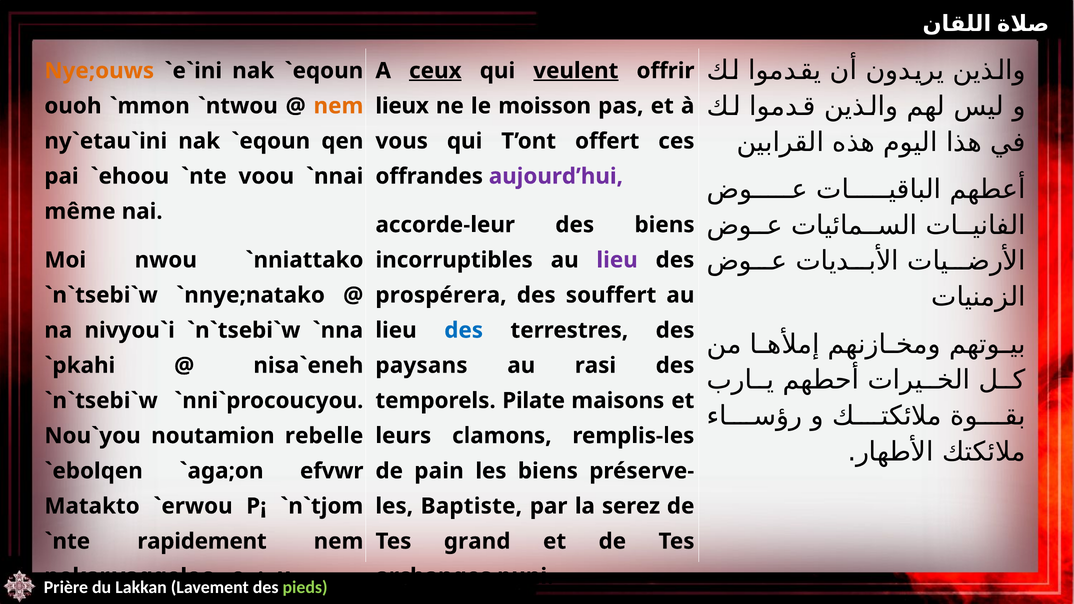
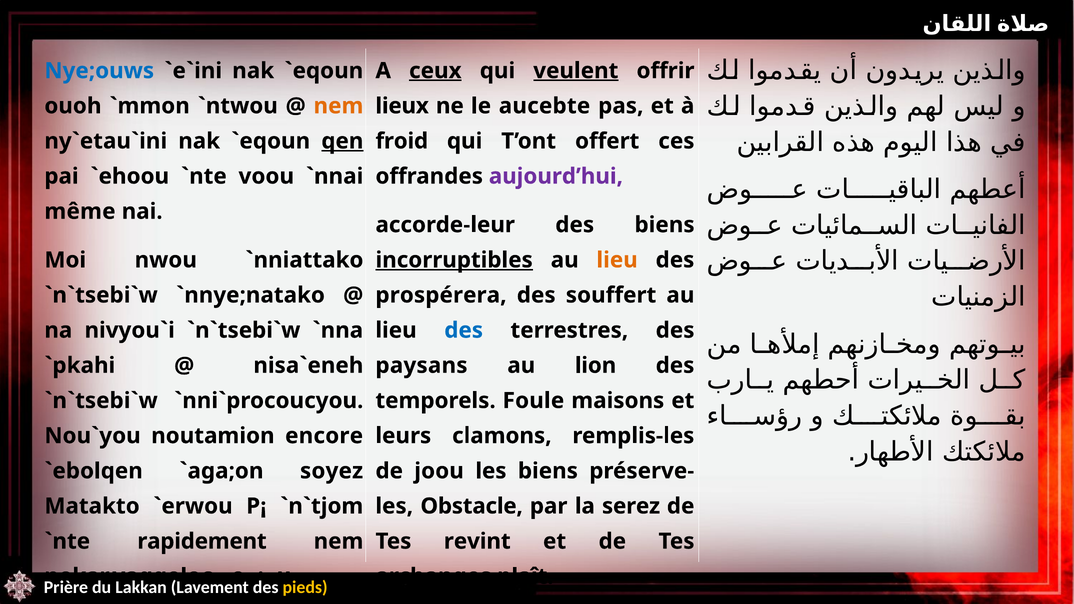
Nye;ouws colour: orange -> blue
moisson: moisson -> aucebte
qen underline: none -> present
vous: vous -> froid
incorruptibles underline: none -> present
lieu at (617, 260) colour: purple -> orange
rasi: rasi -> lion
Pilate: Pilate -> Foule
rebelle: rebelle -> encore
efvwr: efvwr -> soyez
pain: pain -> joou
Baptiste: Baptiste -> Obstacle
grand: grand -> revint
puni: puni -> plaît
pieds colour: light green -> yellow
